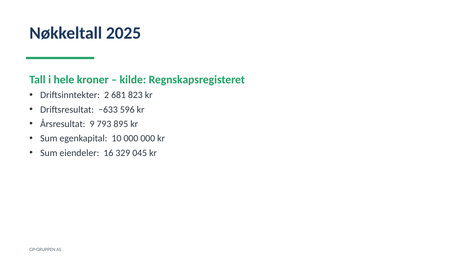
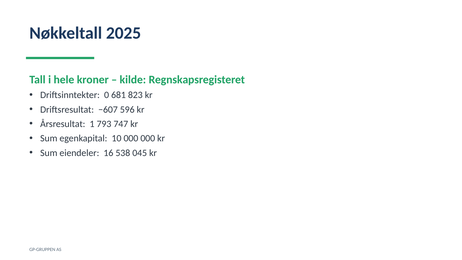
2: 2 -> 0
−633: −633 -> −607
9: 9 -> 1
895: 895 -> 747
329: 329 -> 538
